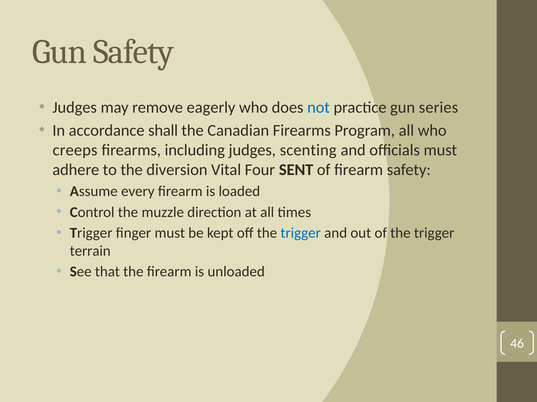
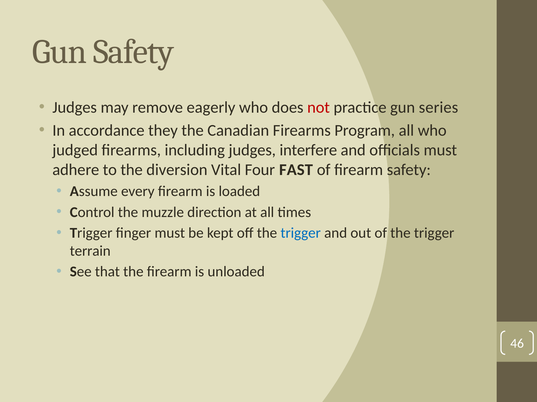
not colour: blue -> red
shall: shall -> they
creeps: creeps -> judged
scenting: scenting -> interfere
SENT: SENT -> FAST
